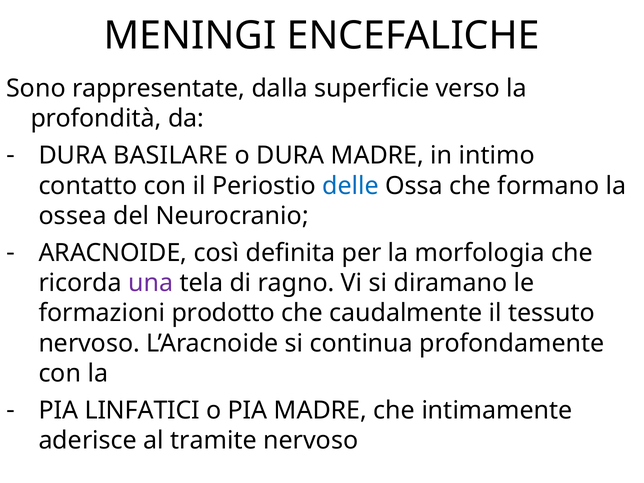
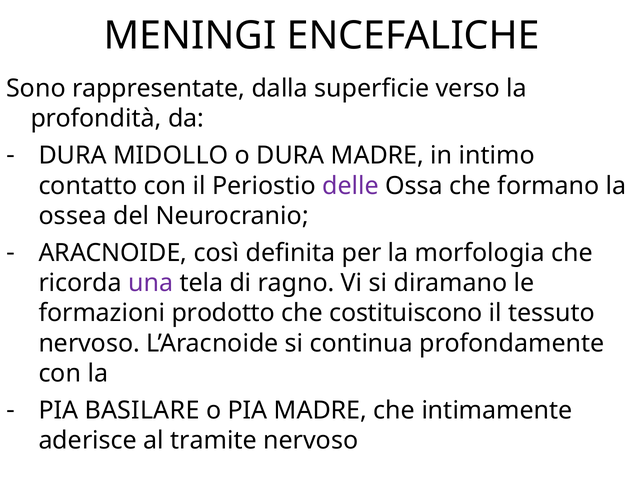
BASILARE: BASILARE -> MIDOLLO
delle colour: blue -> purple
caudalmente: caudalmente -> costituiscono
LINFATICI: LINFATICI -> BASILARE
